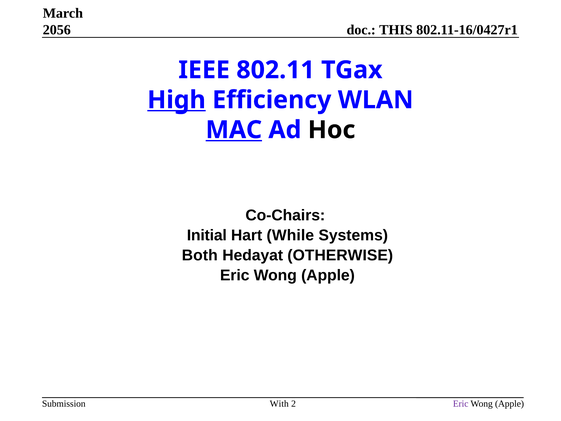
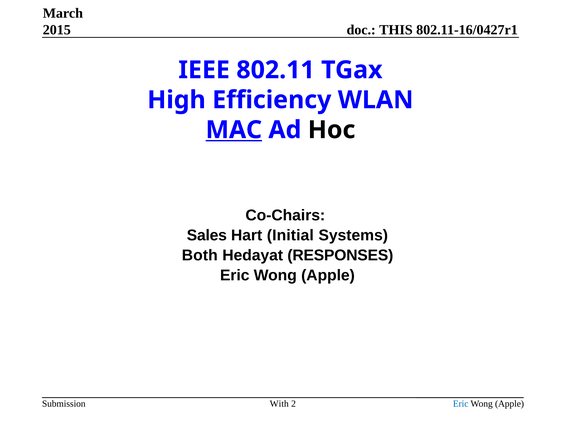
2056: 2056 -> 2015
High underline: present -> none
Initial: Initial -> Sales
While: While -> Initial
OTHERWISE: OTHERWISE -> RESPONSES
Eric at (461, 404) colour: purple -> blue
